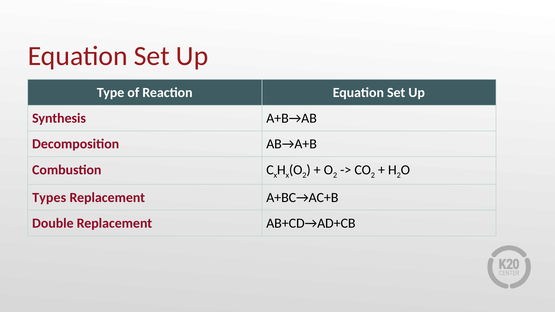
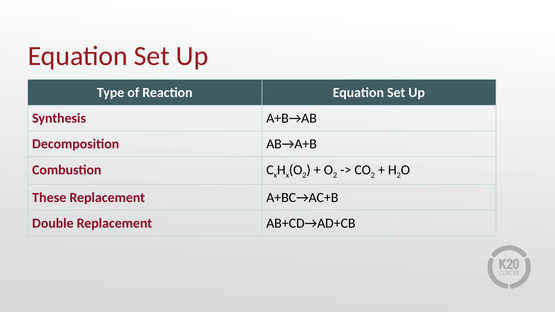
Types: Types -> These
